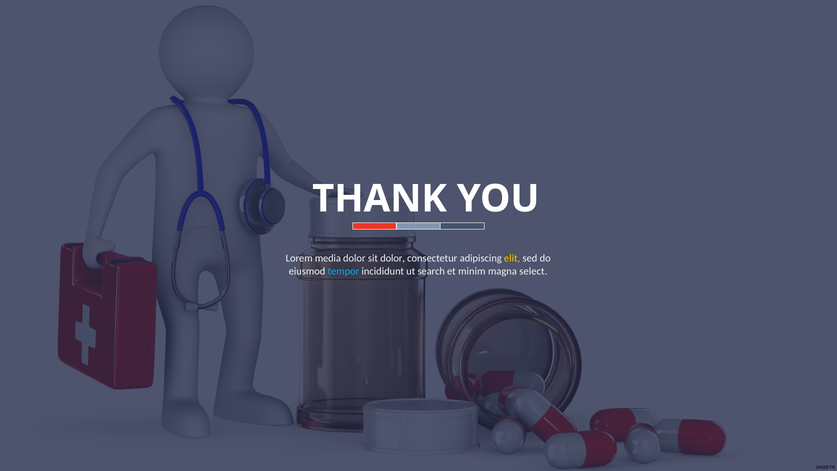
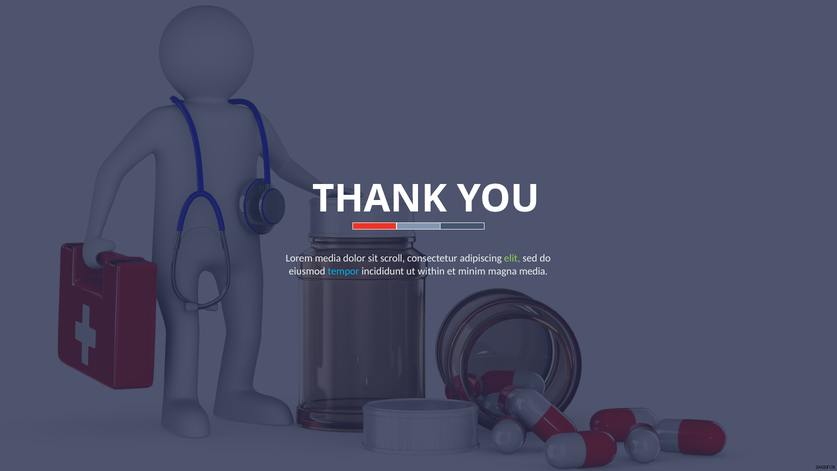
sit dolor: dolor -> scroll
elit colour: yellow -> light green
search: search -> within
magna select: select -> media
